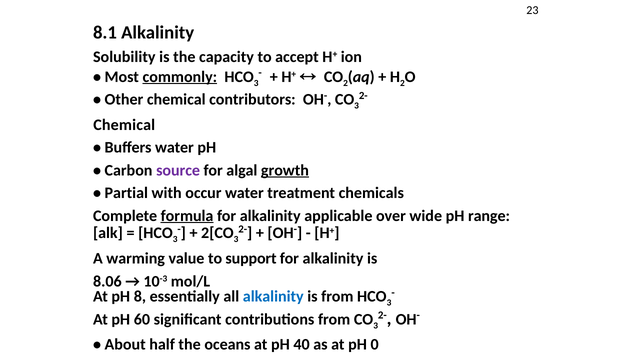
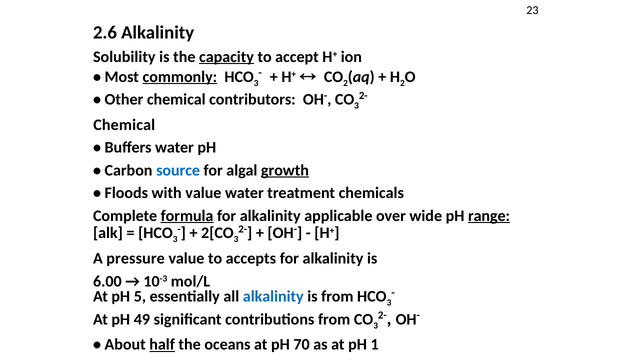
8.1: 8.1 -> 2.6
capacity underline: none -> present
source colour: purple -> blue
Partial: Partial -> Floods
with occur: occur -> value
range underline: none -> present
warming: warming -> pressure
support: support -> accepts
8.06: 8.06 -> 6.00
8: 8 -> 5
60: 60 -> 49
half underline: none -> present
40: 40 -> 70
0: 0 -> 1
